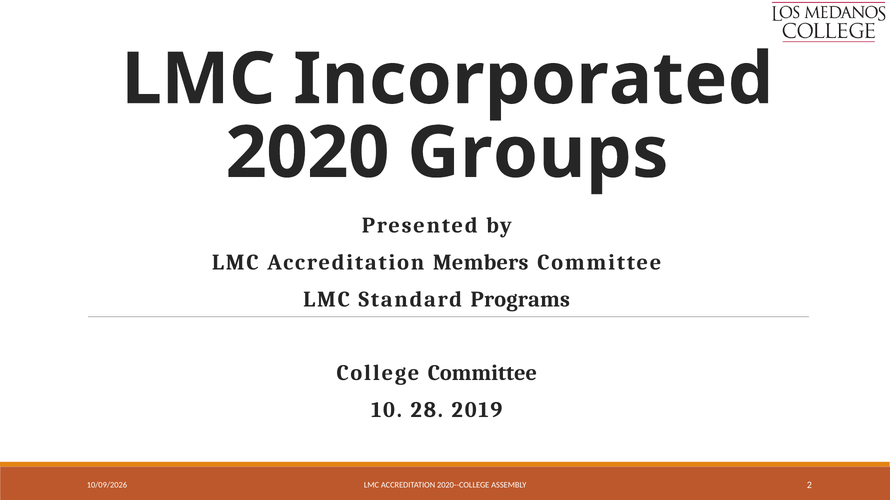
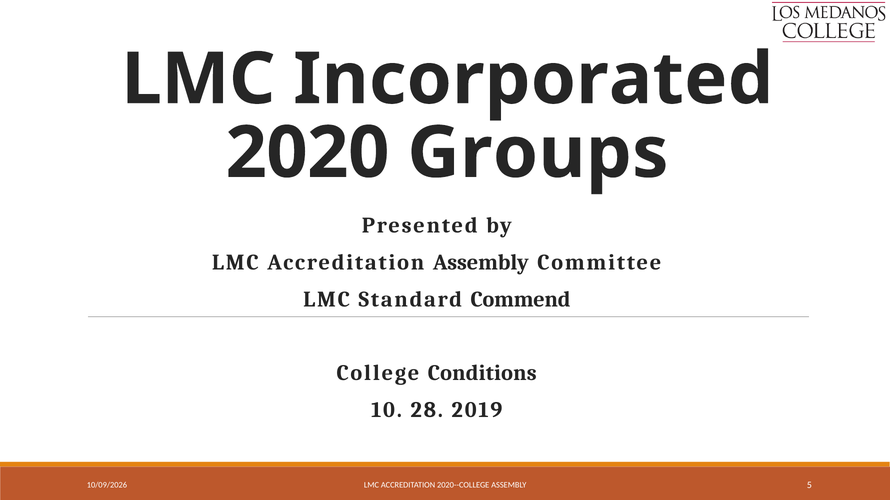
Accreditation Members: Members -> Assembly
Programs: Programs -> Commend
College Committee: Committee -> Conditions
2: 2 -> 5
